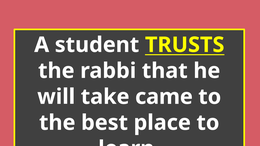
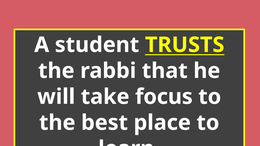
came: came -> focus
